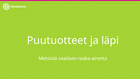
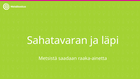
Puutuotteet: Puutuotteet -> Sahatavaran
